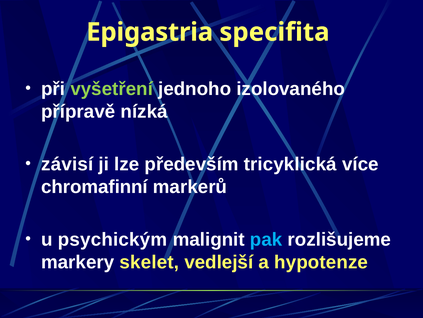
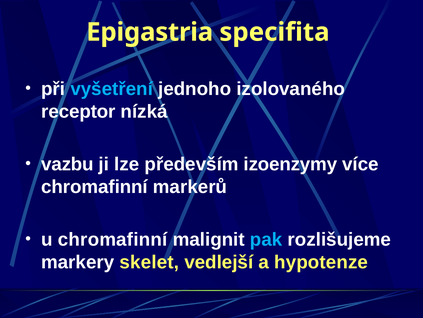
vyšetření colour: light green -> light blue
přípravě: přípravě -> receptor
závisí: závisí -> vazbu
tricyklická: tricyklická -> izoenzymy
u psychickým: psychickým -> chromafinní
